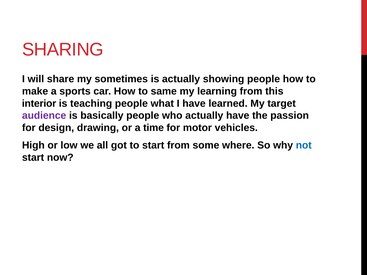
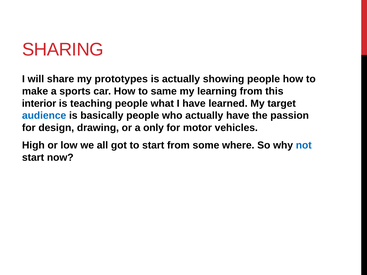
sometimes: sometimes -> prototypes
audience colour: purple -> blue
time: time -> only
